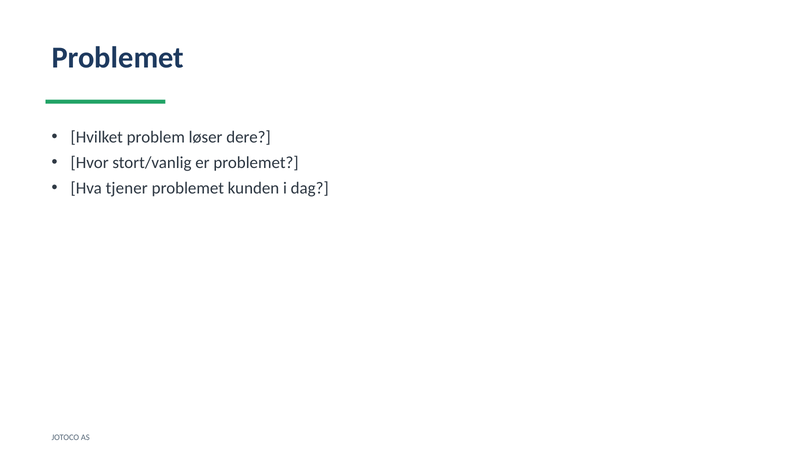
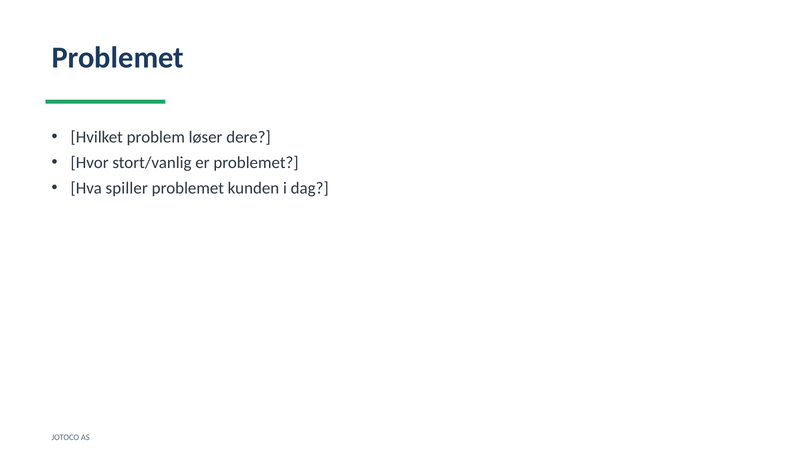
tjener: tjener -> spiller
